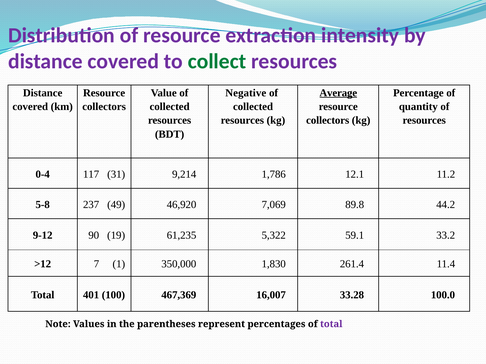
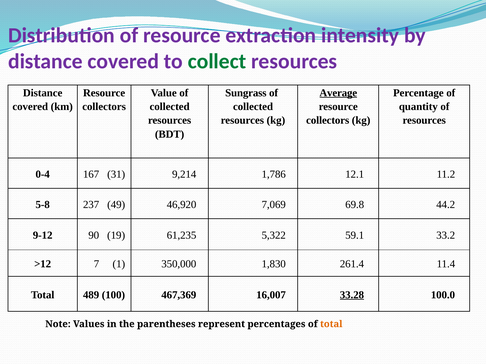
Negative: Negative -> Sungrass
117: 117 -> 167
89.8: 89.8 -> 69.8
401: 401 -> 489
33.28 underline: none -> present
total at (331, 324) colour: purple -> orange
